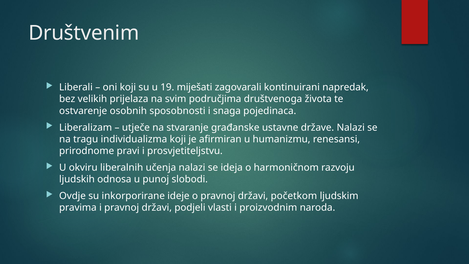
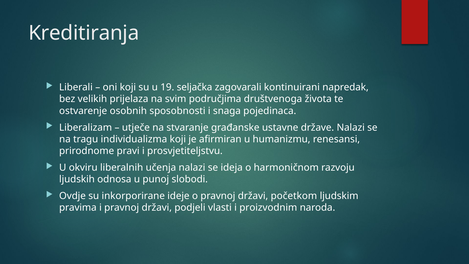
Društvenim: Društvenim -> Kreditiranja
miješati: miješati -> seljačka
